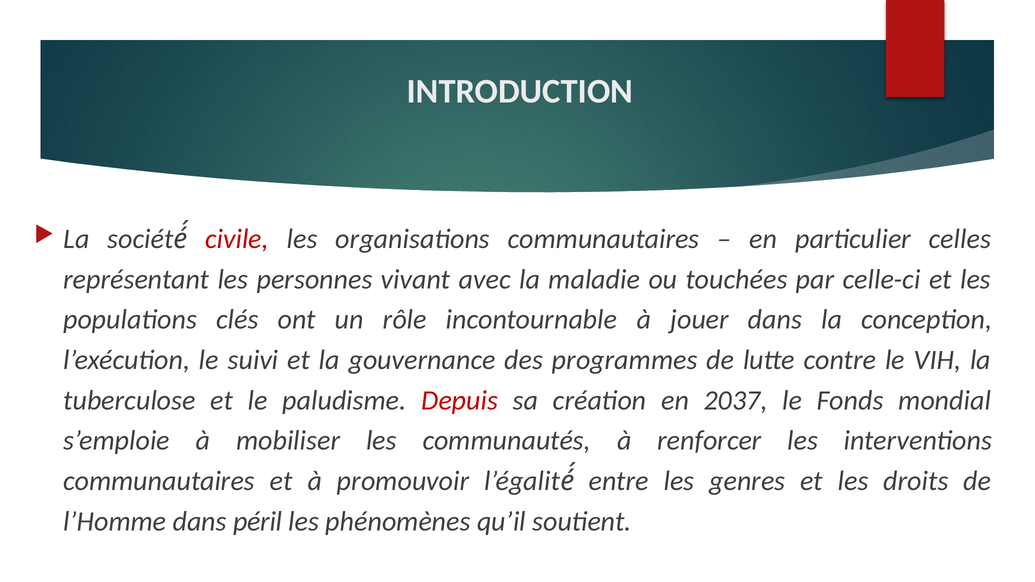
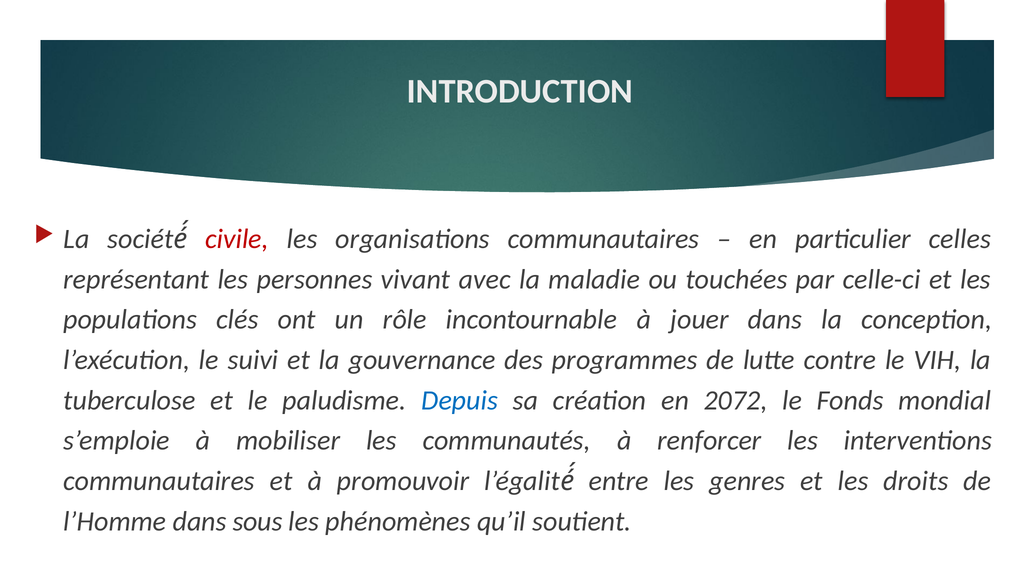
Depuis colour: red -> blue
2037: 2037 -> 2072
péril: péril -> sous
